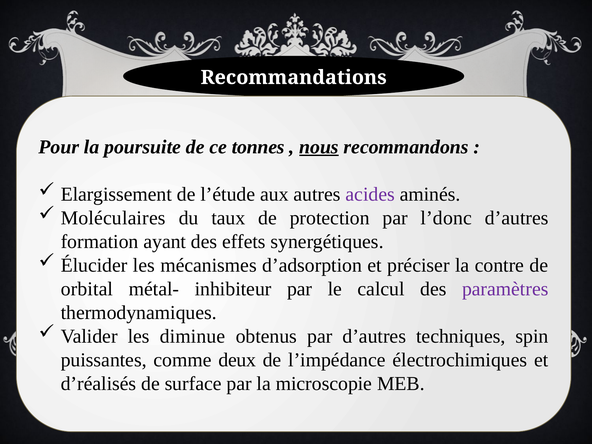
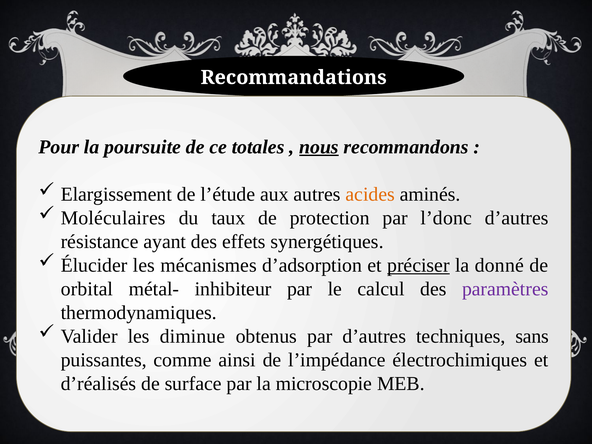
tonnes: tonnes -> totales
acides colour: purple -> orange
formation: formation -> résistance
préciser underline: none -> present
contre: contre -> donné
spin: spin -> sans
deux: deux -> ainsi
